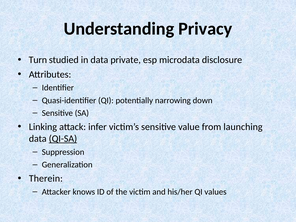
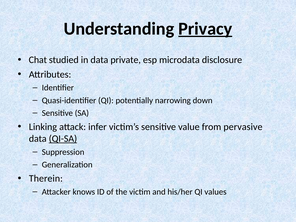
Privacy underline: none -> present
Turn: Turn -> Chat
launching: launching -> pervasive
